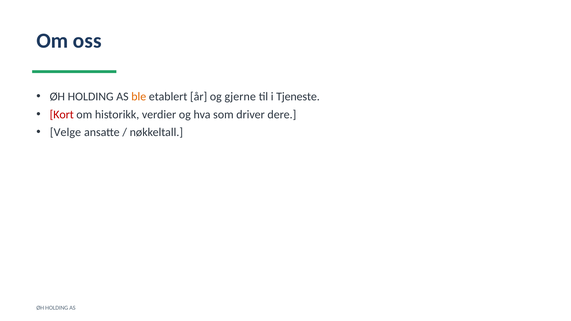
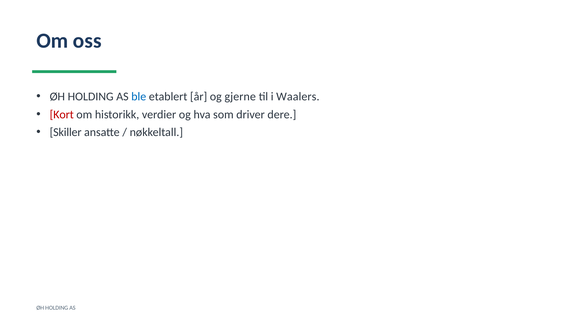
ble colour: orange -> blue
Tjeneste: Tjeneste -> Waalers
Velge: Velge -> Skiller
